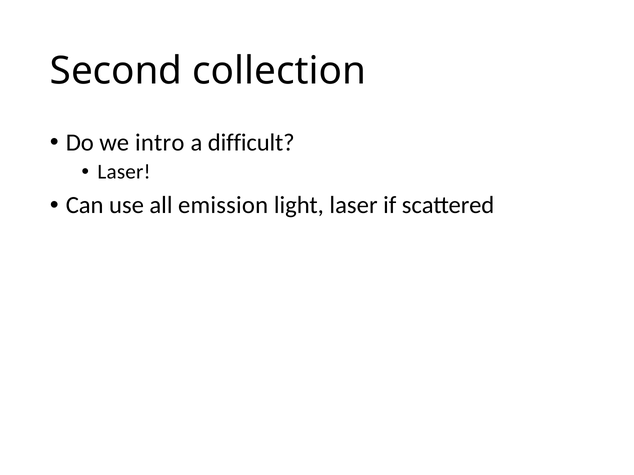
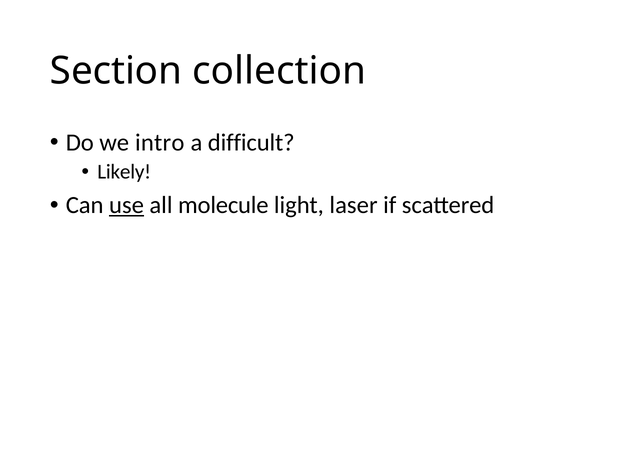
Second: Second -> Section
Laser at (124, 172): Laser -> Likely
use underline: none -> present
emission: emission -> molecule
